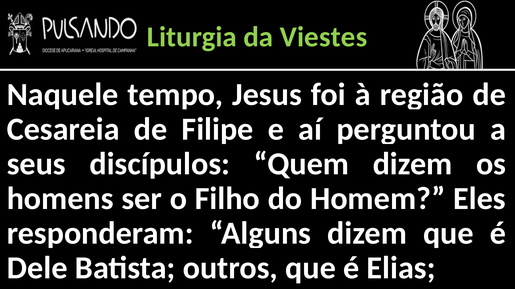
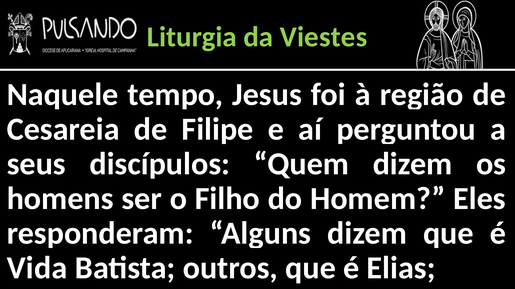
Dele: Dele -> Vida
